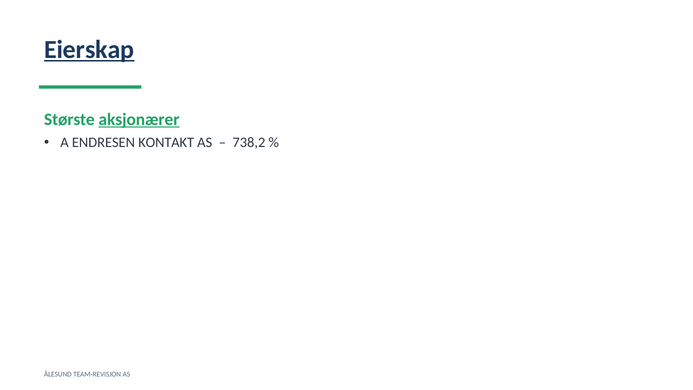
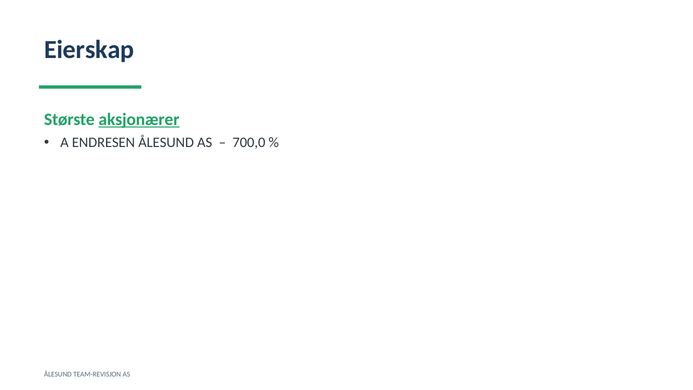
Eierskap underline: present -> none
ENDRESEN KONTAKT: KONTAKT -> ÅLESUND
738,2: 738,2 -> 700,0
